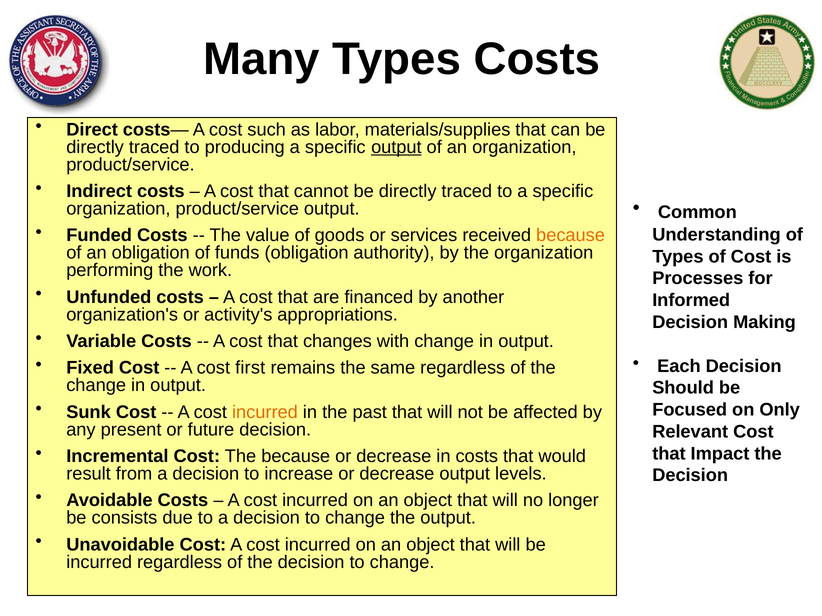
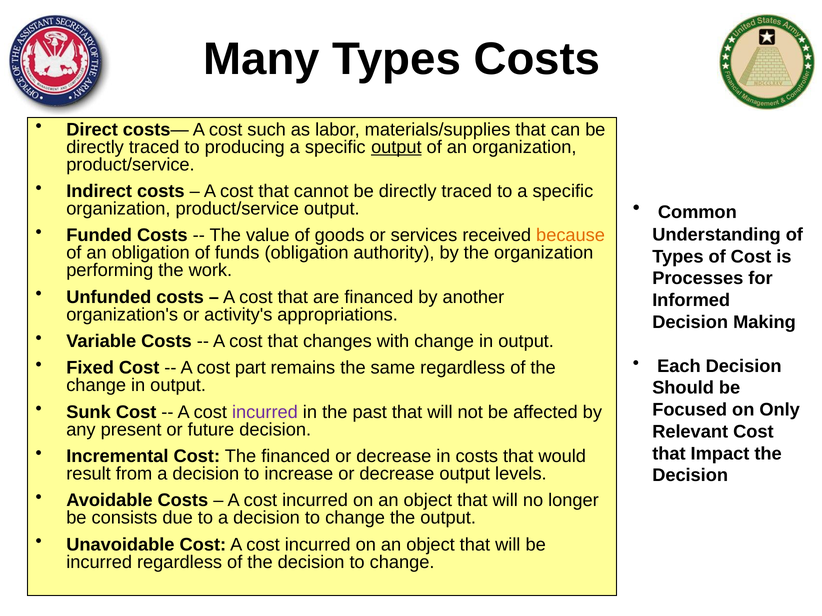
first: first -> part
incurred at (265, 412) colour: orange -> purple
The because: because -> financed
